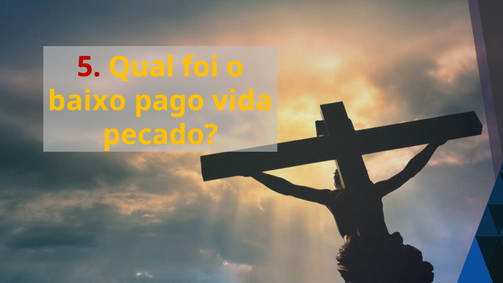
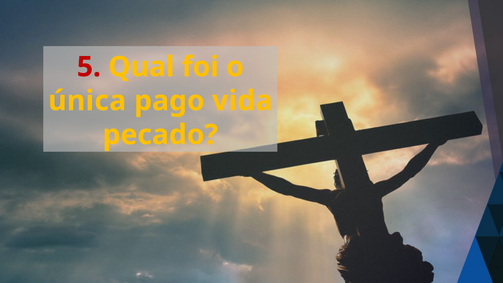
baixo: baixo -> única
